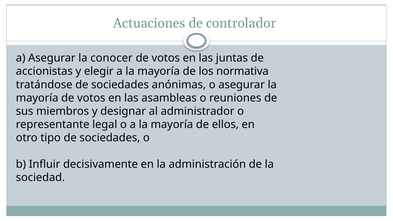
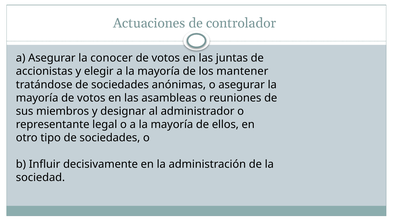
normativa: normativa -> mantener
